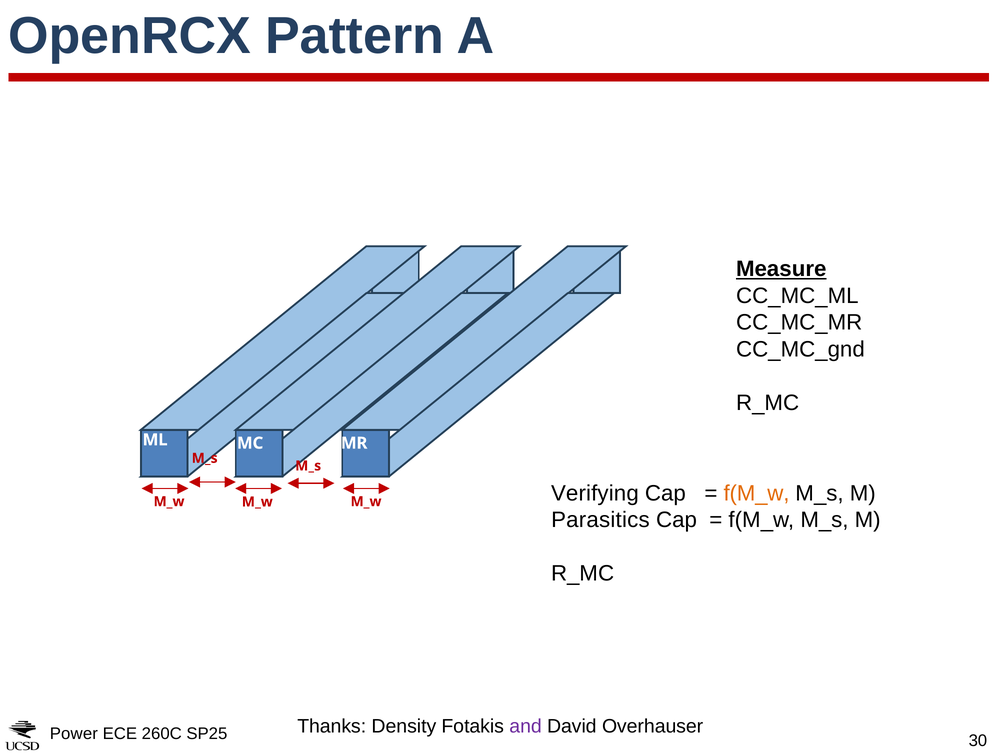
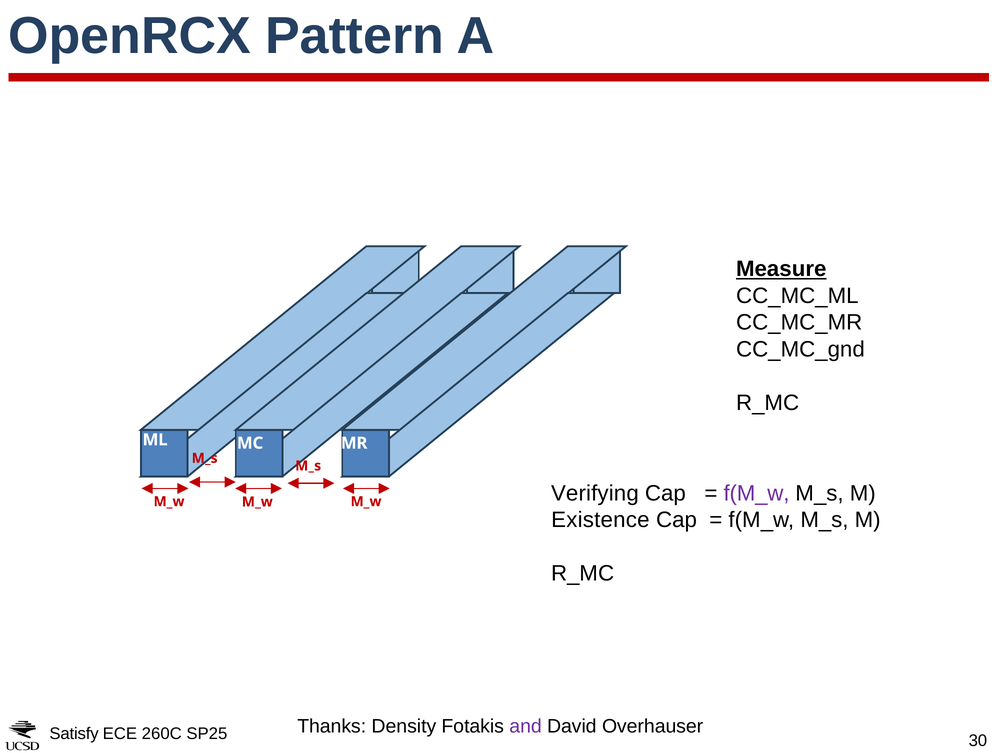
f(M_w at (757, 493) colour: orange -> purple
Parasitics: Parasitics -> Existence
Power: Power -> Satisfy
